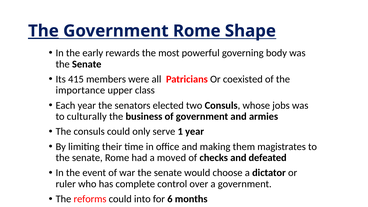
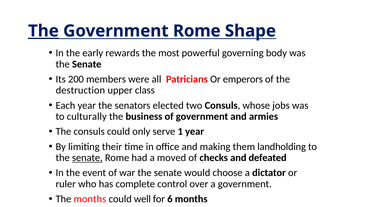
415: 415 -> 200
coexisted: coexisted -> emperors
importance: importance -> destruction
magistrates: magistrates -> landholding
senate at (87, 158) underline: none -> present
The reforms: reforms -> months
into: into -> well
